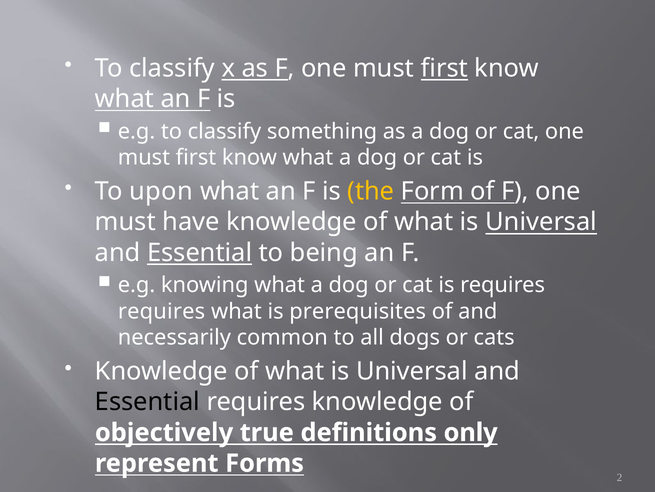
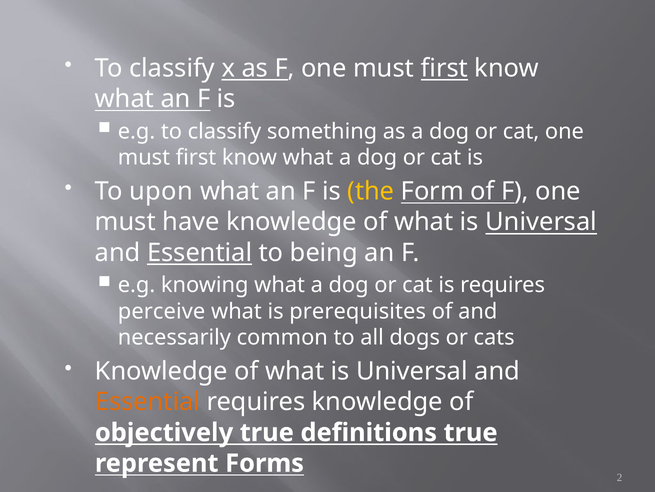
requires at (162, 311): requires -> perceive
Essential at (147, 401) colour: black -> orange
definitions only: only -> true
